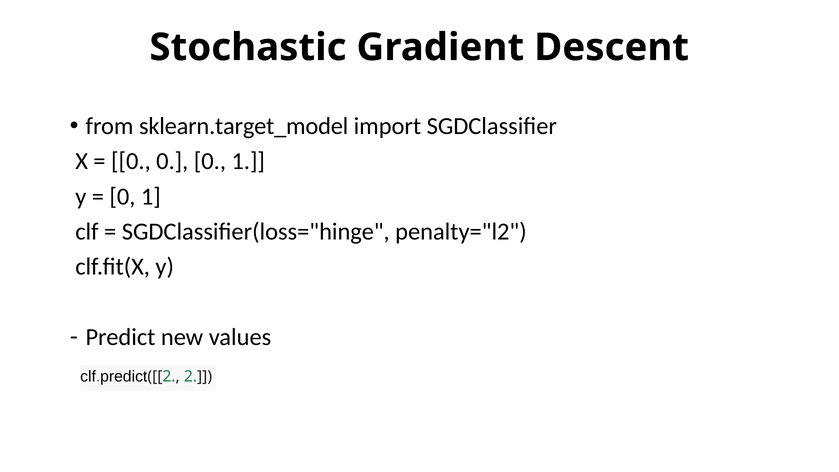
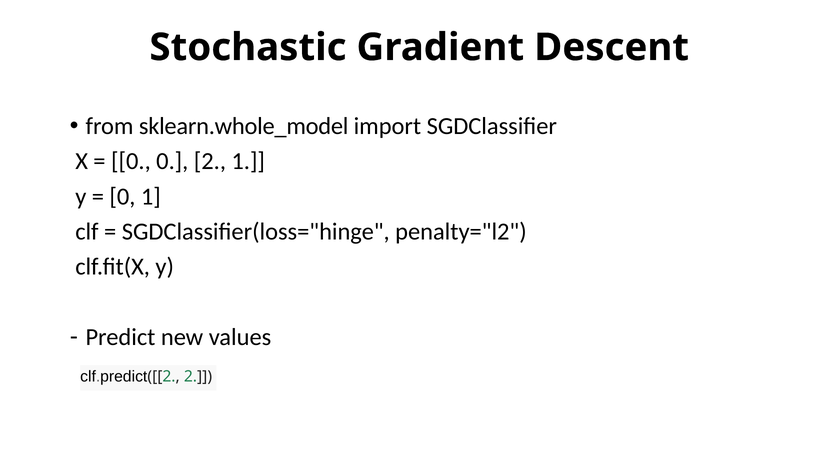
sklearn.target_model: sklearn.target_model -> sklearn.whole_model
0 0 0: 0 -> 2
